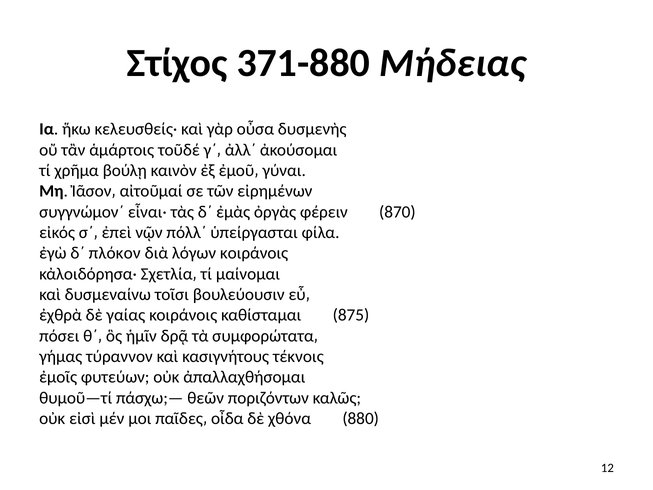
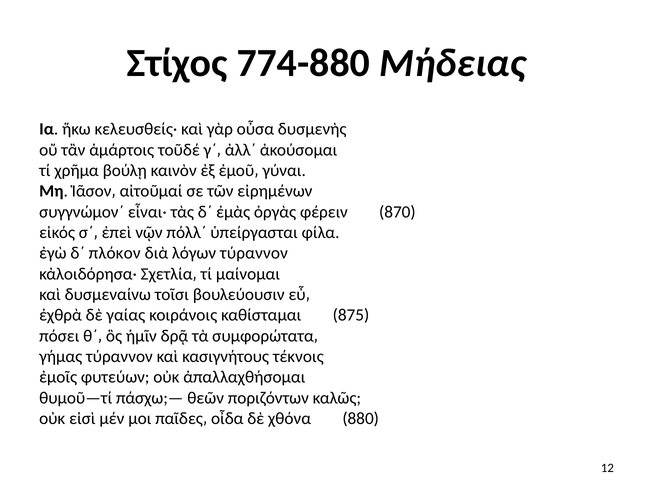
371-880: 371-880 -> 774-880
λόγων κοιράνοις: κοιράνοις -> τύραννον
